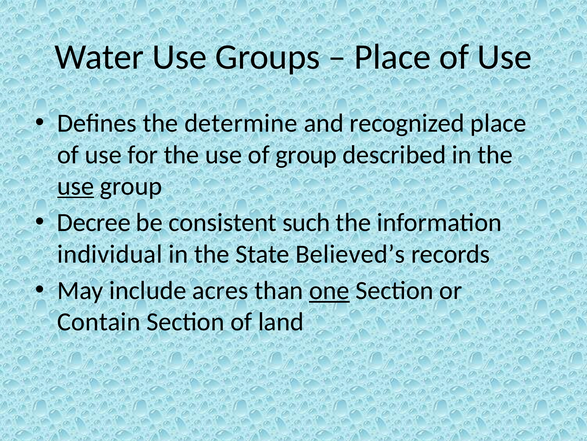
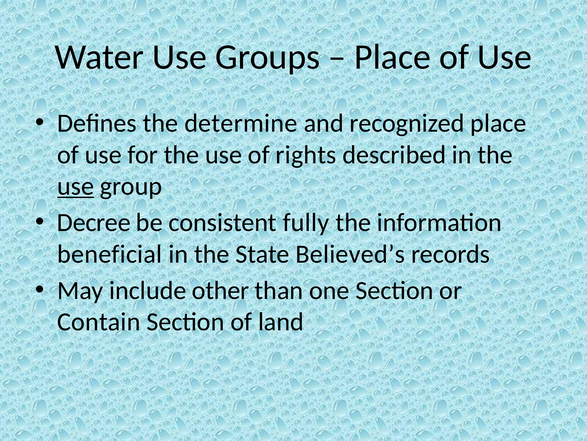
of group: group -> rights
such: such -> fully
individual: individual -> beneficial
acres: acres -> other
one underline: present -> none
